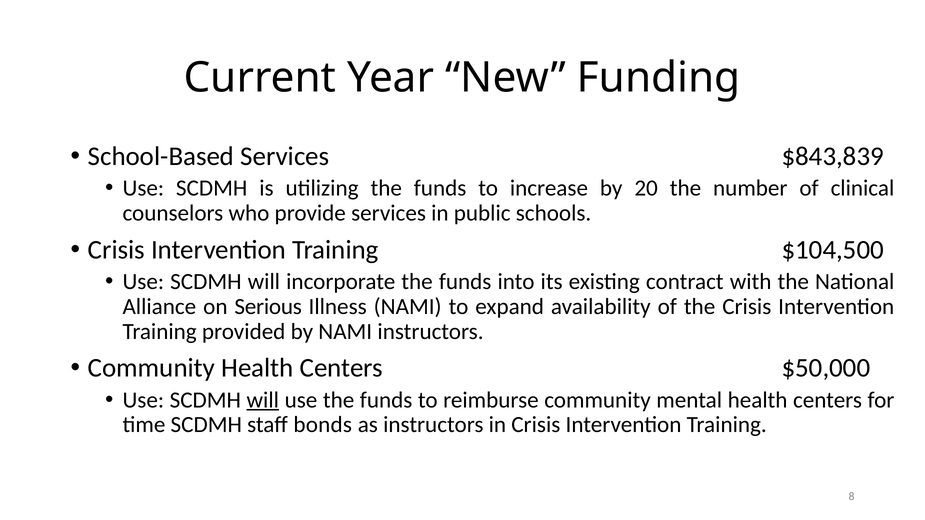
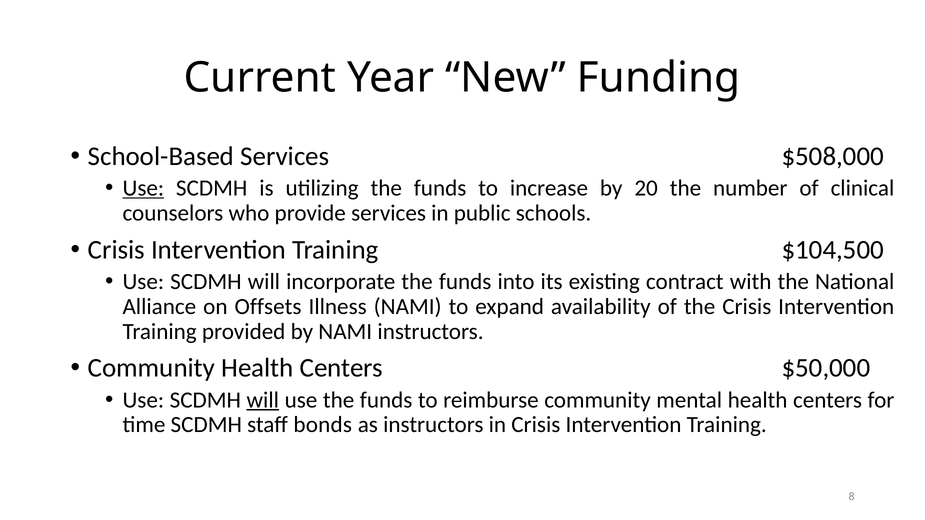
$843,839: $843,839 -> $508,000
Use at (143, 188) underline: none -> present
Serious: Serious -> Offsets
